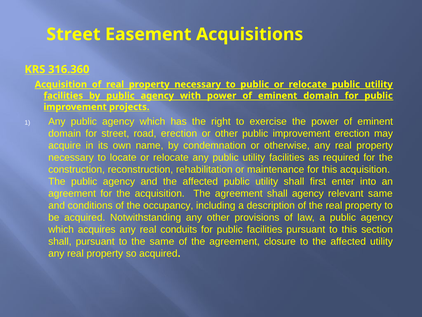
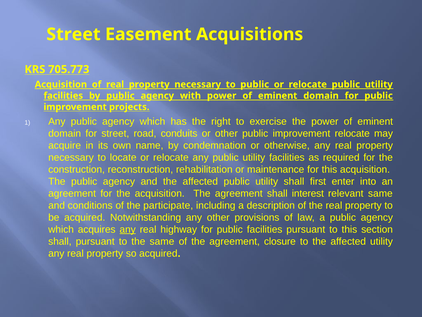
316.360: 316.360 -> 705.773
road erection: erection -> conduits
improvement erection: erection -> relocate
shall agency: agency -> interest
occupancy: occupancy -> participate
any at (128, 229) underline: none -> present
conduits: conduits -> highway
